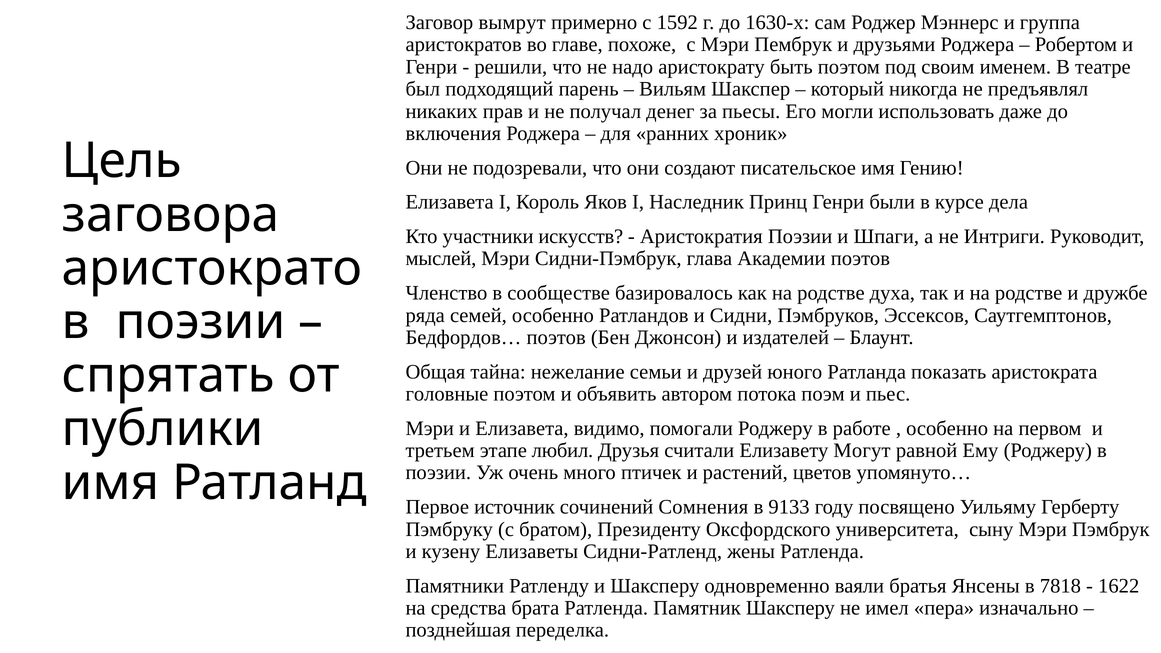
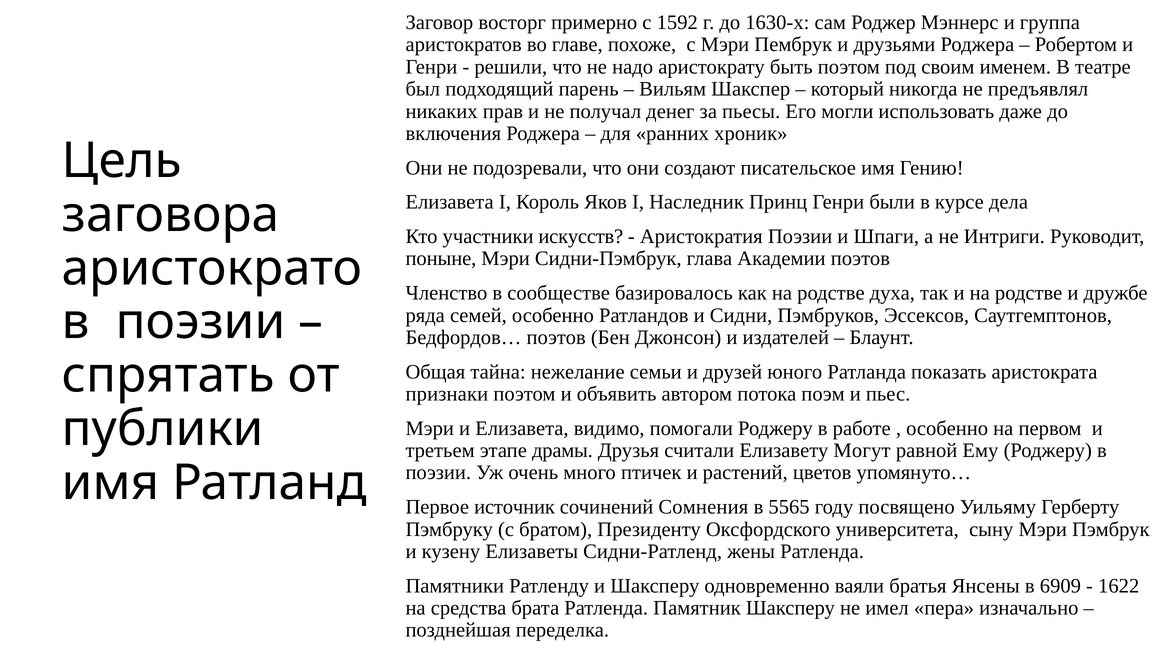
вымрут: вымрут -> восторг
мыслей: мыслей -> поныне
головные: головные -> признаки
любил: любил -> драмы
9133: 9133 -> 5565
7818: 7818 -> 6909
